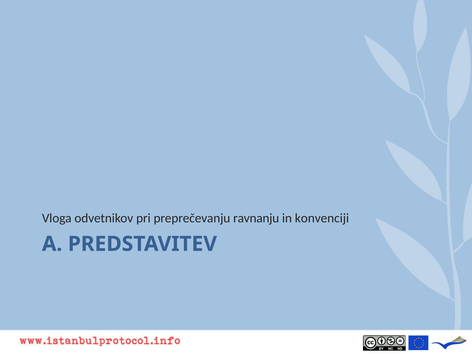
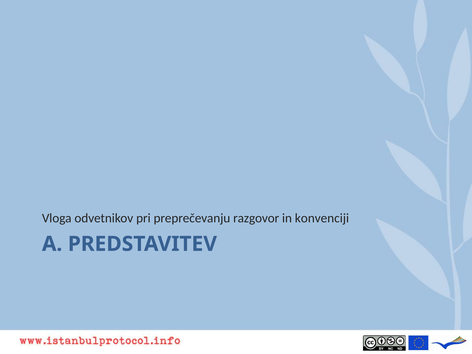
ravnanju: ravnanju -> razgovor
